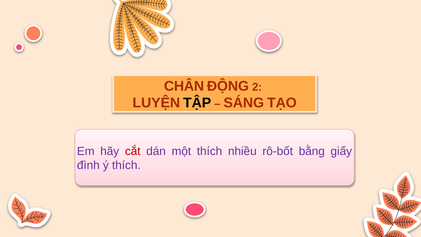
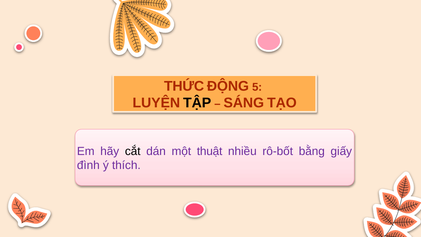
CHÂN: CHÂN -> THỨC
2: 2 -> 5
cắt colour: red -> black
một thích: thích -> thuật
